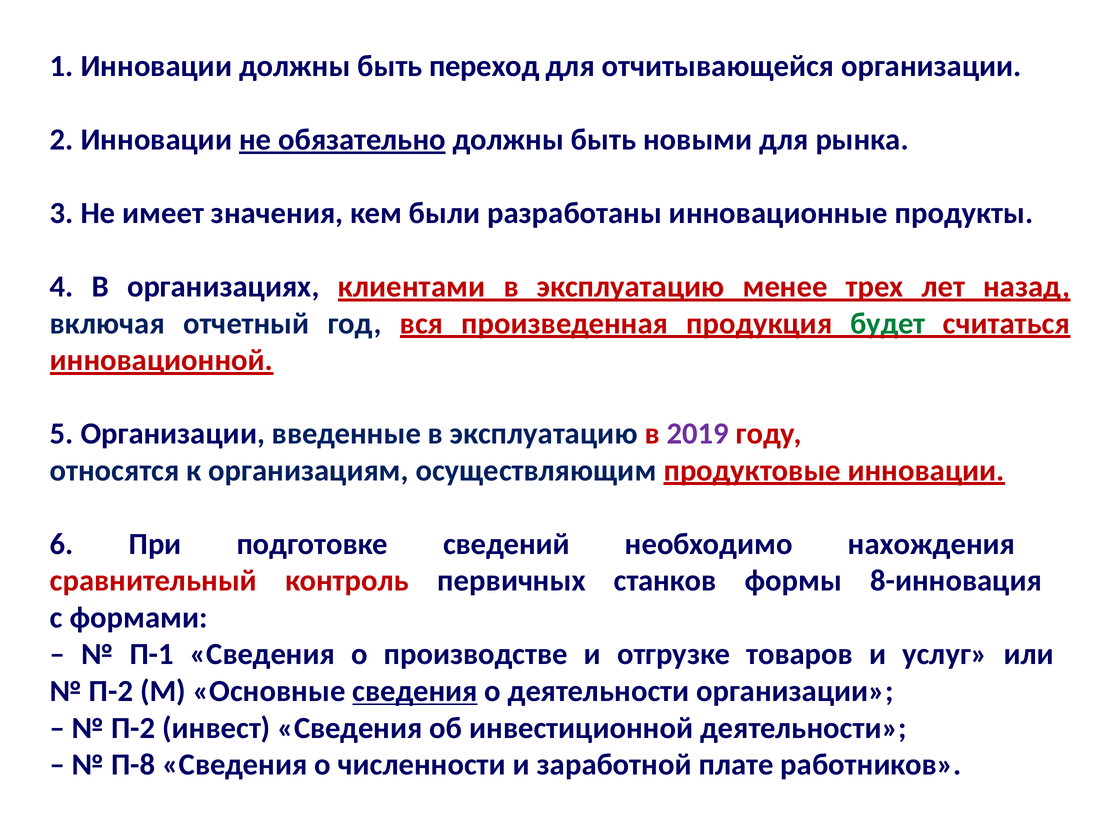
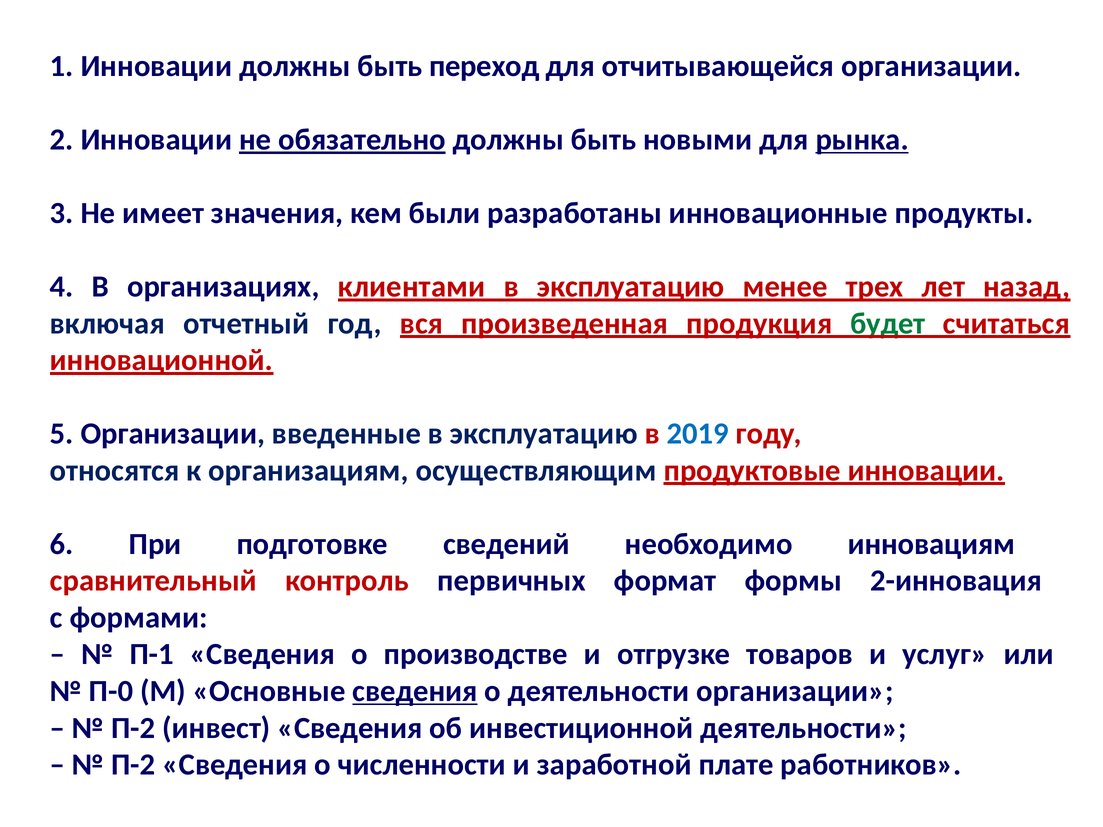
рынка underline: none -> present
2019 colour: purple -> blue
нахождения: нахождения -> инновациям
станков: станков -> формат
8-инновация: 8-инновация -> 2-инновация
П-2 at (111, 691): П-2 -> П-0
П-8 at (133, 765): П-8 -> П-2
